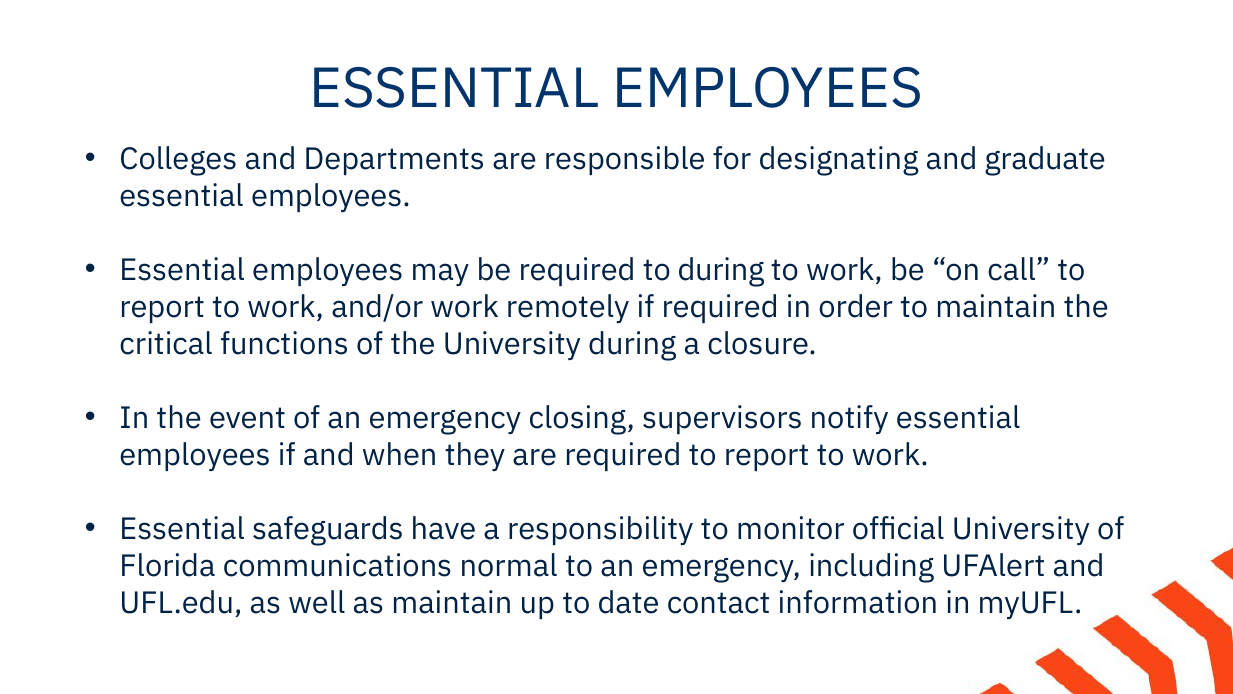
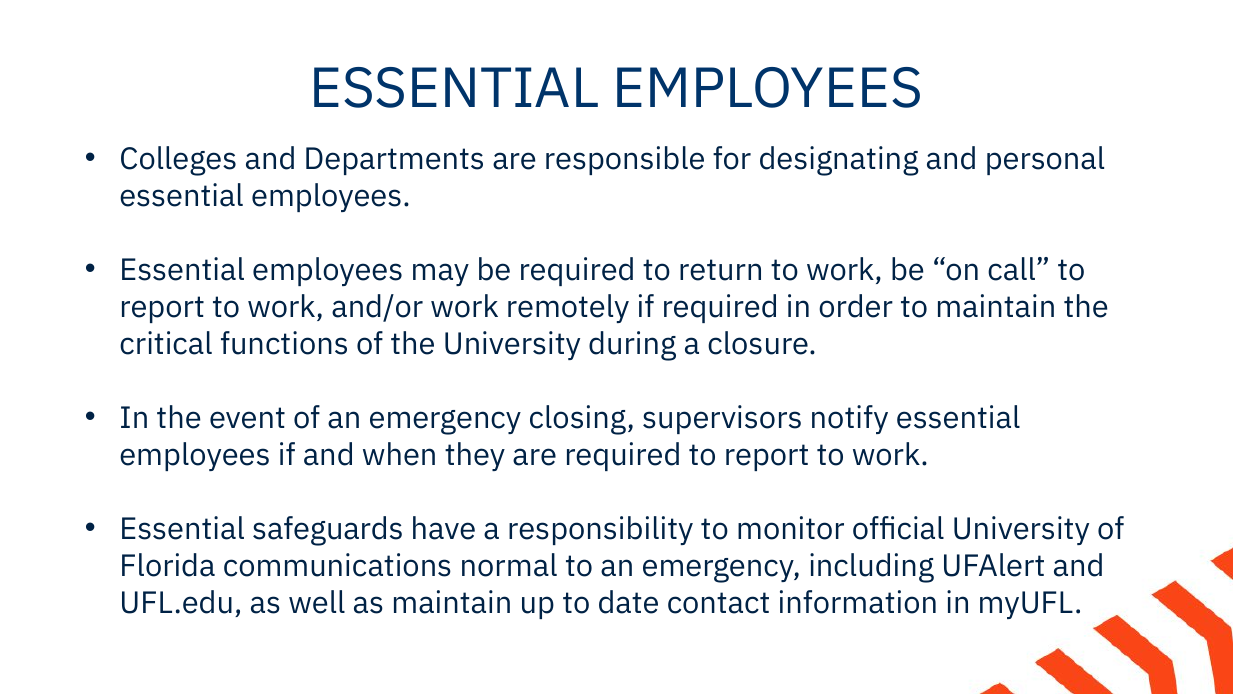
graduate: graduate -> personal
to during: during -> return
